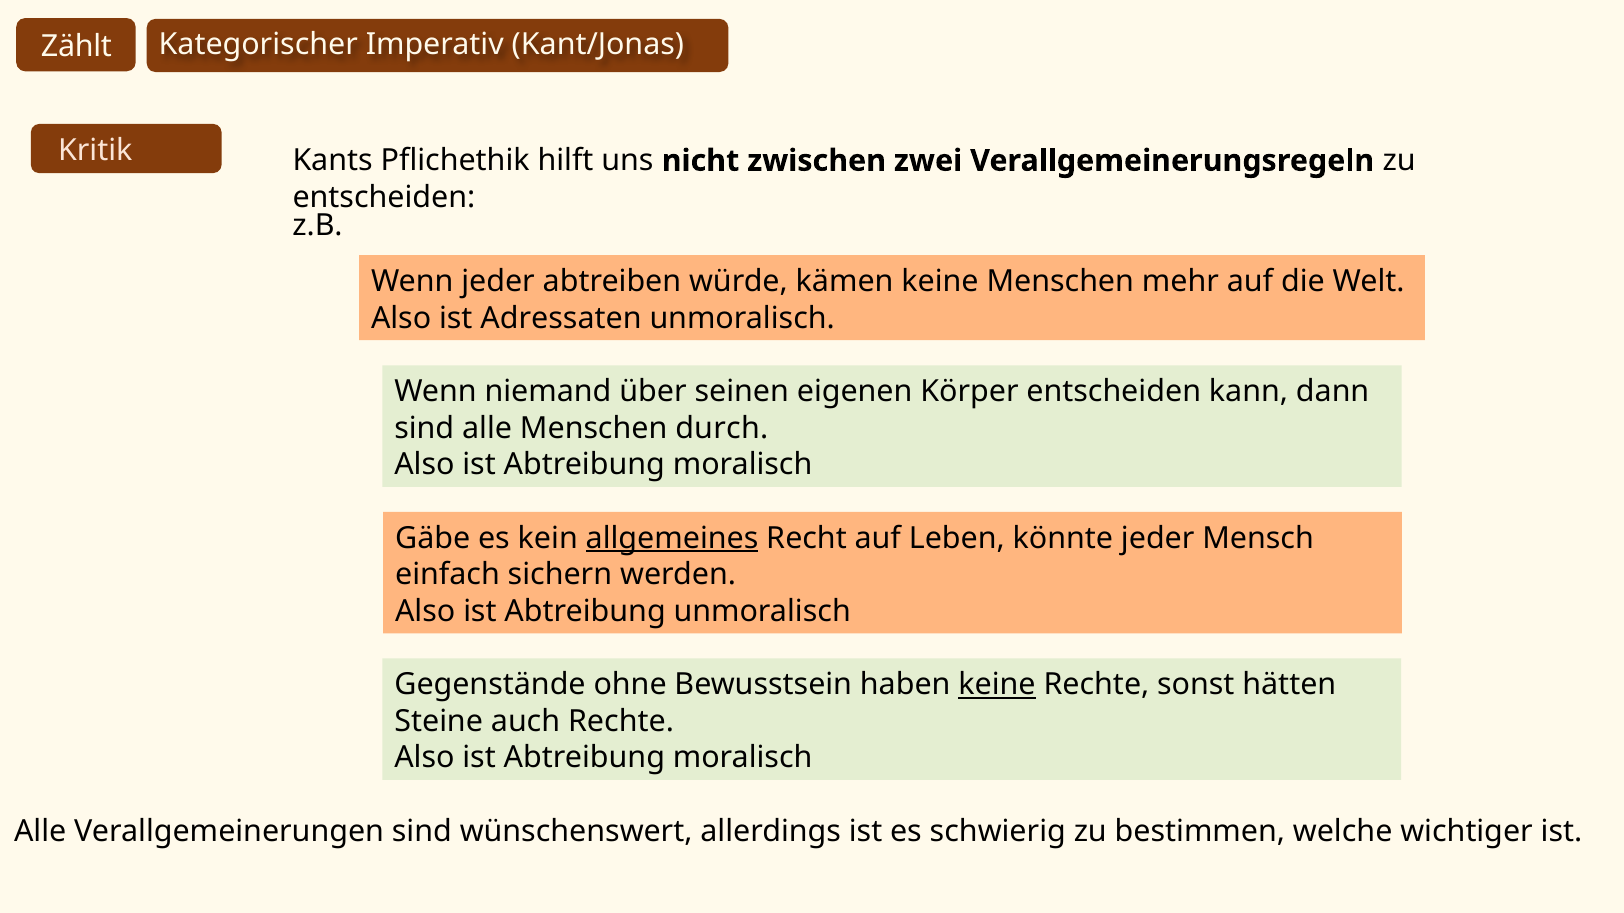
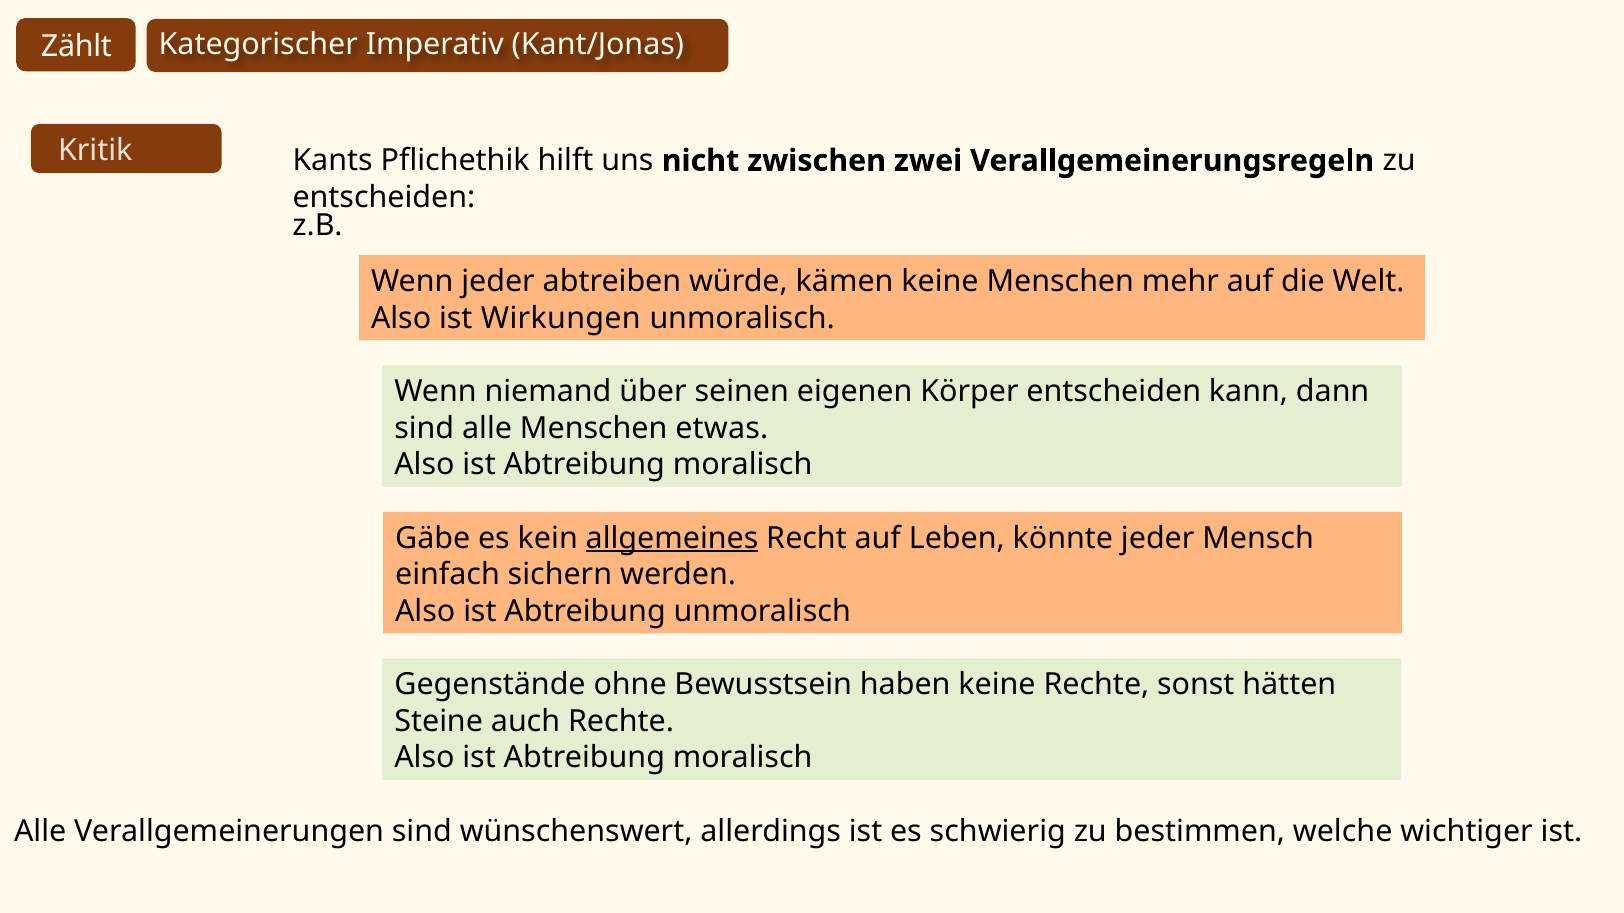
Adressaten: Adressaten -> Wirkungen
durch: durch -> etwas
keine at (997, 685) underline: present -> none
